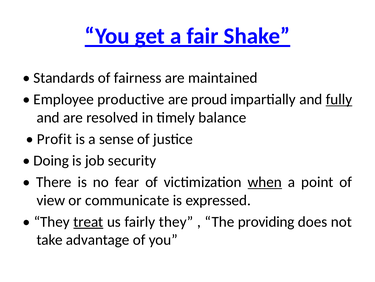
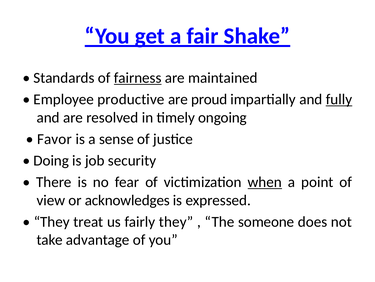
fairness underline: none -> present
balance: balance -> ongoing
Profit: Profit -> Favor
communicate: communicate -> acknowledges
treat underline: present -> none
providing: providing -> someone
